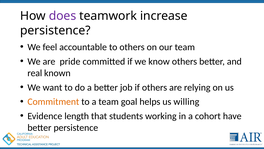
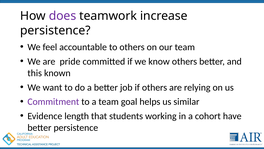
real: real -> this
Commitment colour: orange -> purple
willing: willing -> similar
